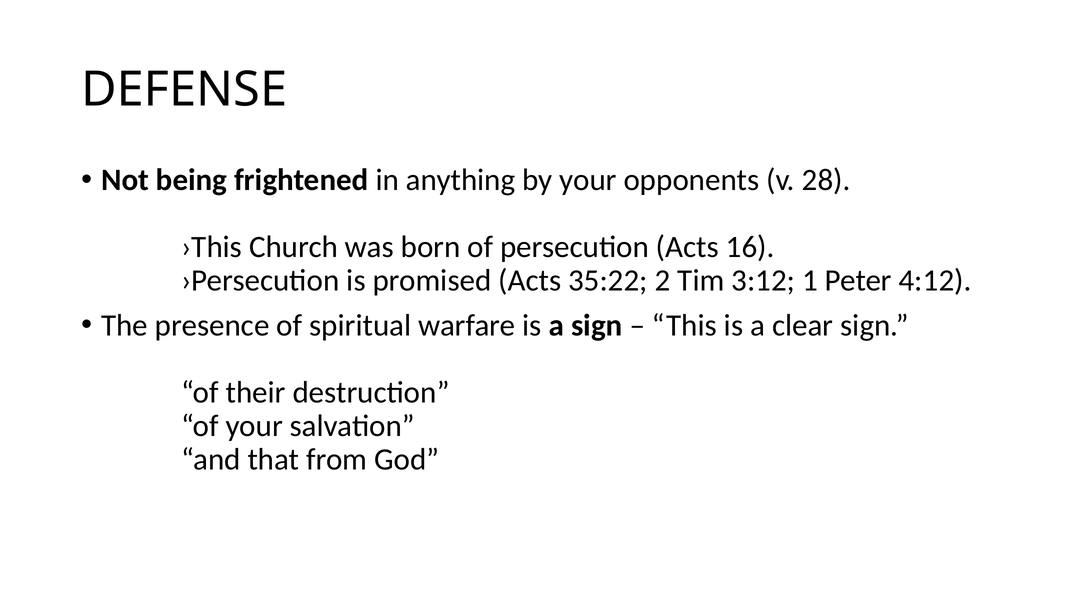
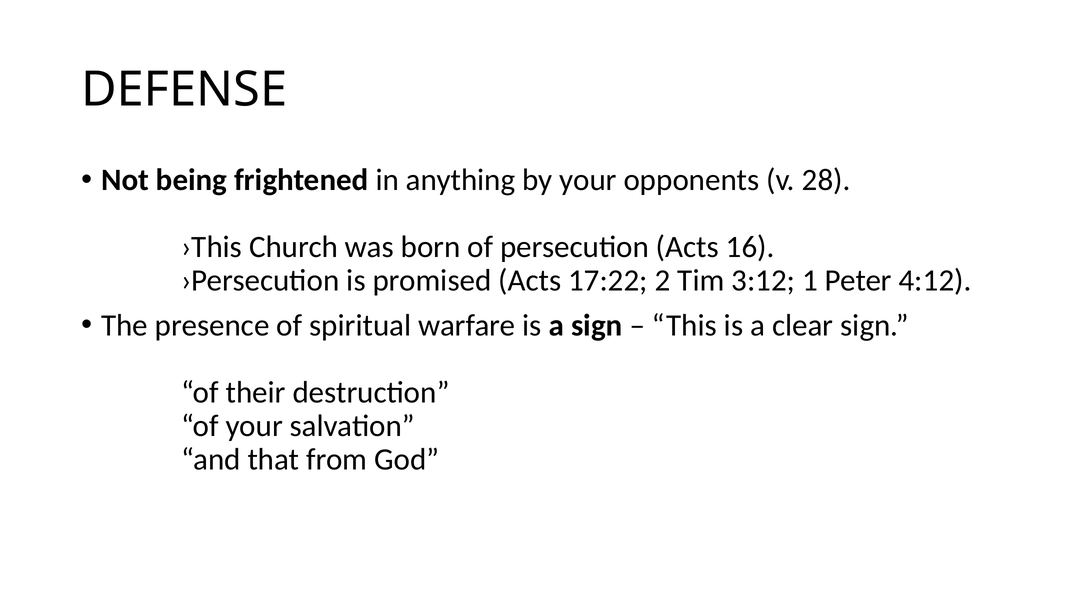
35:22: 35:22 -> 17:22
